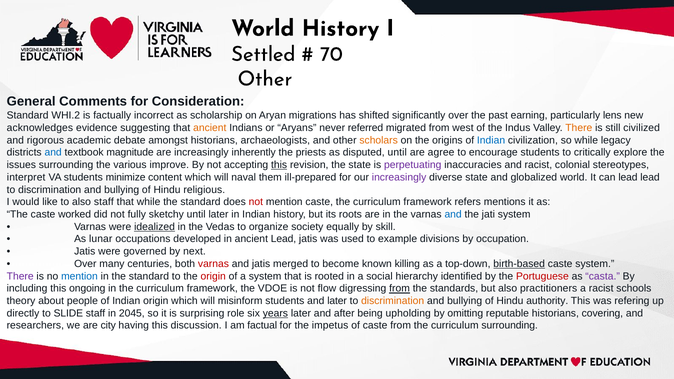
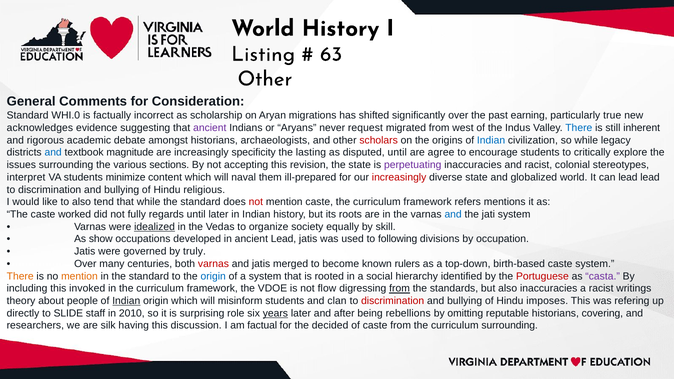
Settled: Settled -> Listing
70: 70 -> 63
WHI.2: WHI.2 -> WHI.0
lens: lens -> true
ancient at (210, 128) colour: orange -> purple
referred: referred -> request
There at (579, 128) colour: orange -> blue
civilized: civilized -> inherent
scholars colour: orange -> red
inherently: inherently -> specificity
priests: priests -> lasting
improve: improve -> sections
this at (279, 165) underline: present -> none
increasingly at (399, 177) colour: purple -> red
also staff: staff -> tend
sketchy: sketchy -> regards
lunar: lunar -> show
example: example -> following
next: next -> truly
killing: killing -> rulers
birth-based underline: present -> none
There at (20, 276) colour: purple -> orange
mention at (79, 276) colour: blue -> orange
origin at (213, 276) colour: red -> blue
ongoing: ongoing -> invoked
also practitioners: practitioners -> inaccuracies
schools: schools -> writings
Indian at (126, 301) underline: none -> present
and later: later -> clan
discrimination at (393, 301) colour: orange -> red
authority: authority -> imposes
2045: 2045 -> 2010
upholding: upholding -> rebellions
city: city -> silk
impetus: impetus -> decided
